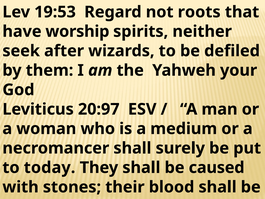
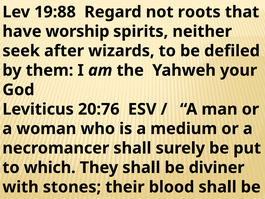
19:53: 19:53 -> 19:88
20:97: 20:97 -> 20:76
today: today -> which
caused: caused -> diviner
